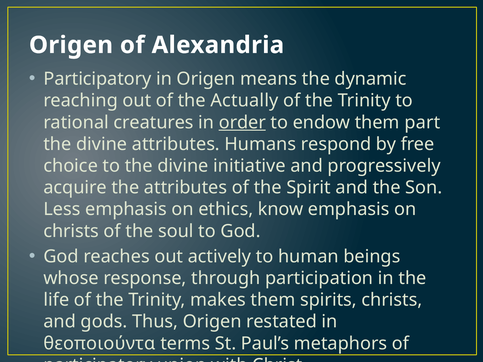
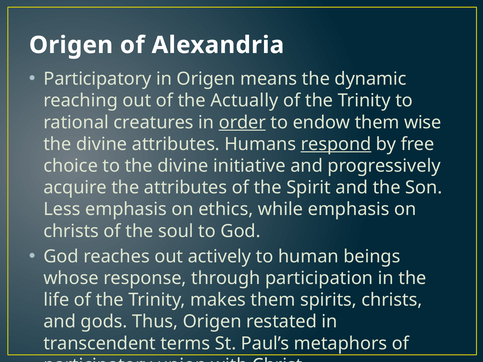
part: part -> wise
respond underline: none -> present
know: know -> while
θεοποιούντα: θεοποιούντα -> transcendent
